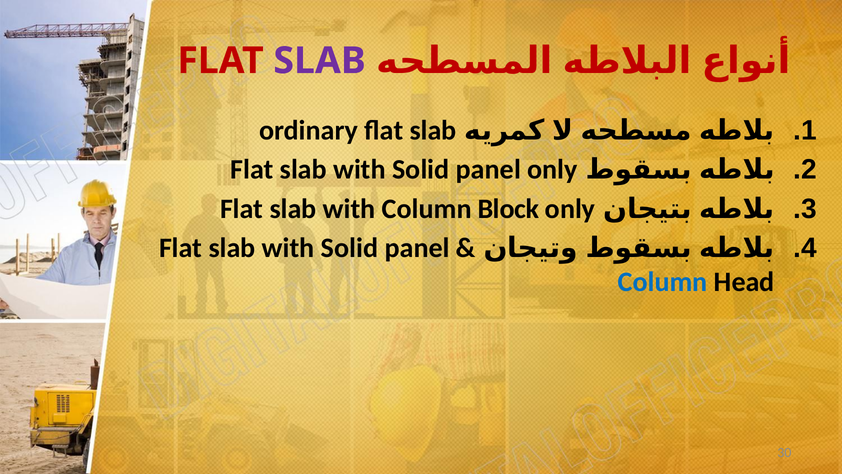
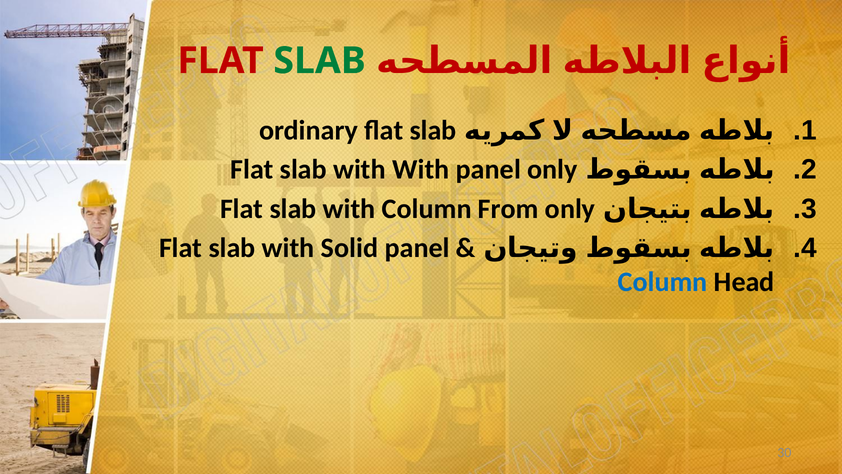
SLAB at (320, 61) colour: purple -> green
Solid at (421, 170): Solid -> With
Block: Block -> From
